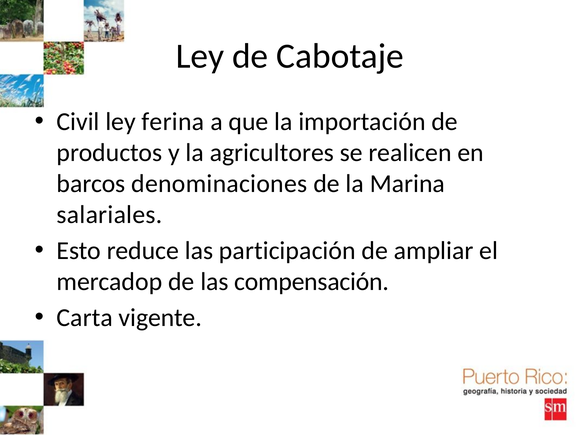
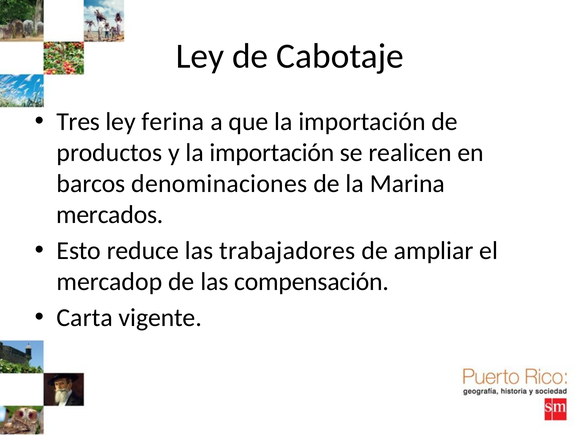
Civil: Civil -> Tres
y la agricultores: agricultores -> importación
salariales: salariales -> mercados
participación: participación -> trabajadores
